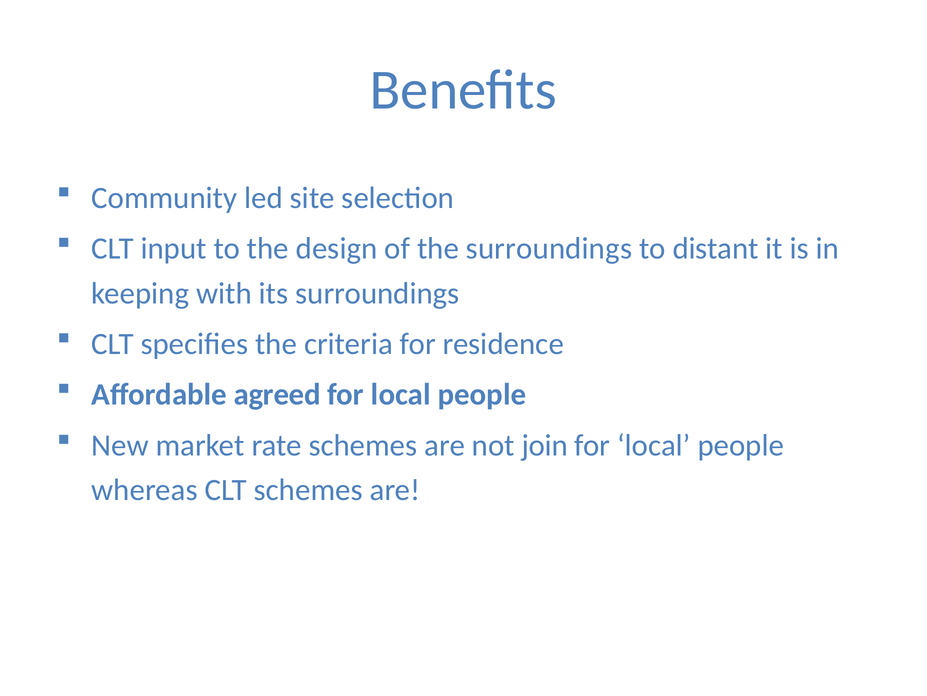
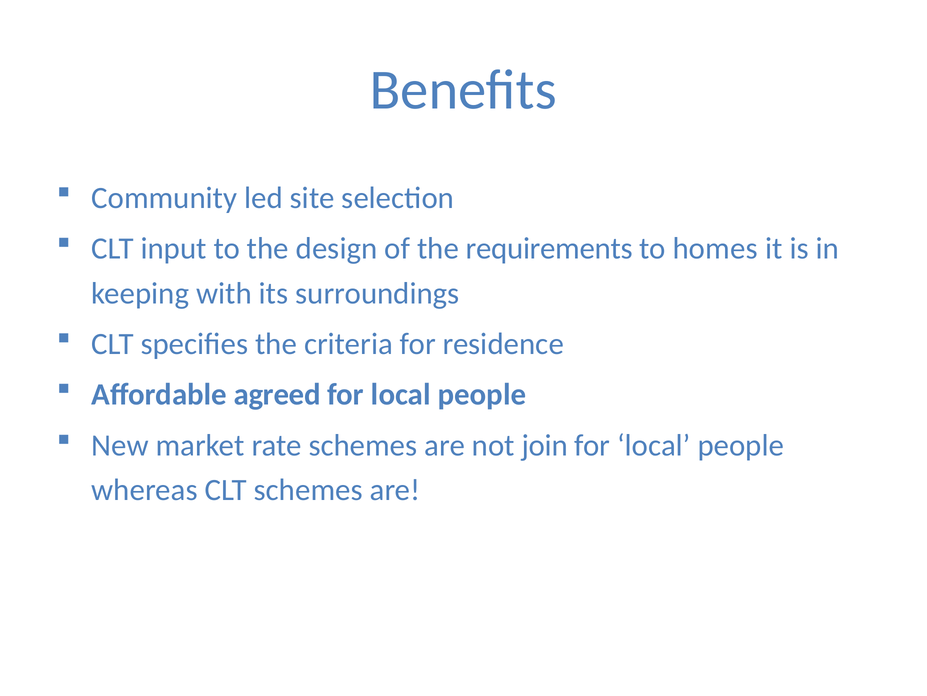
the surroundings: surroundings -> requirements
distant: distant -> homes
